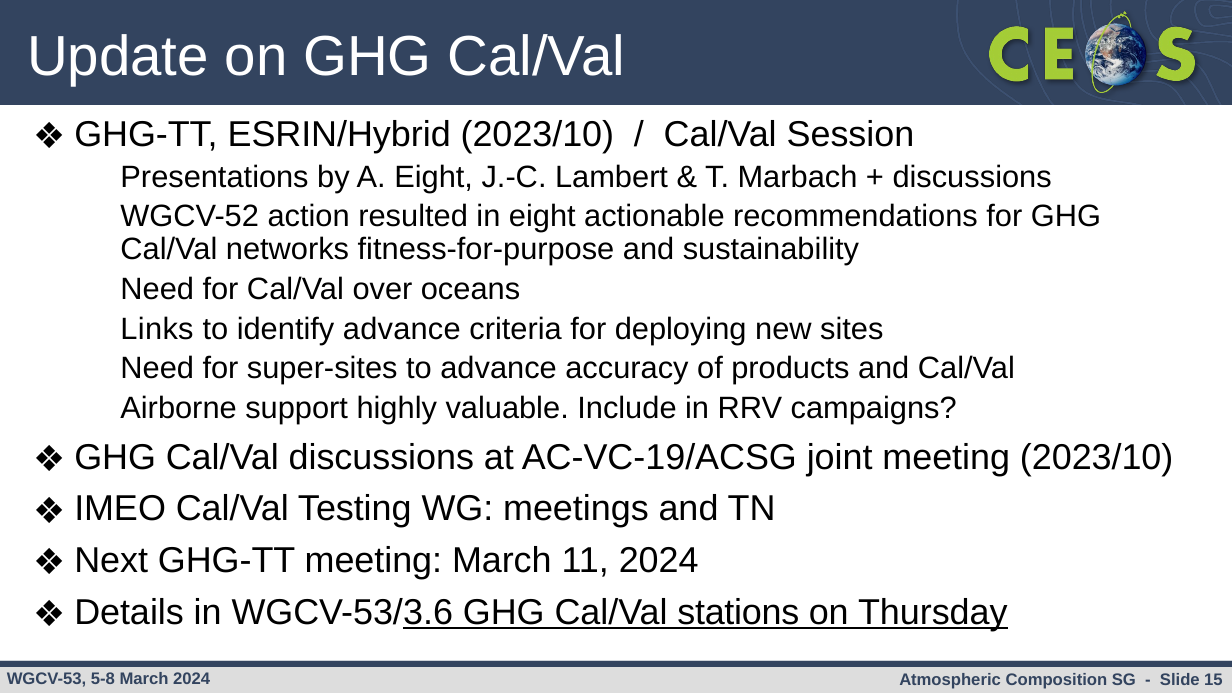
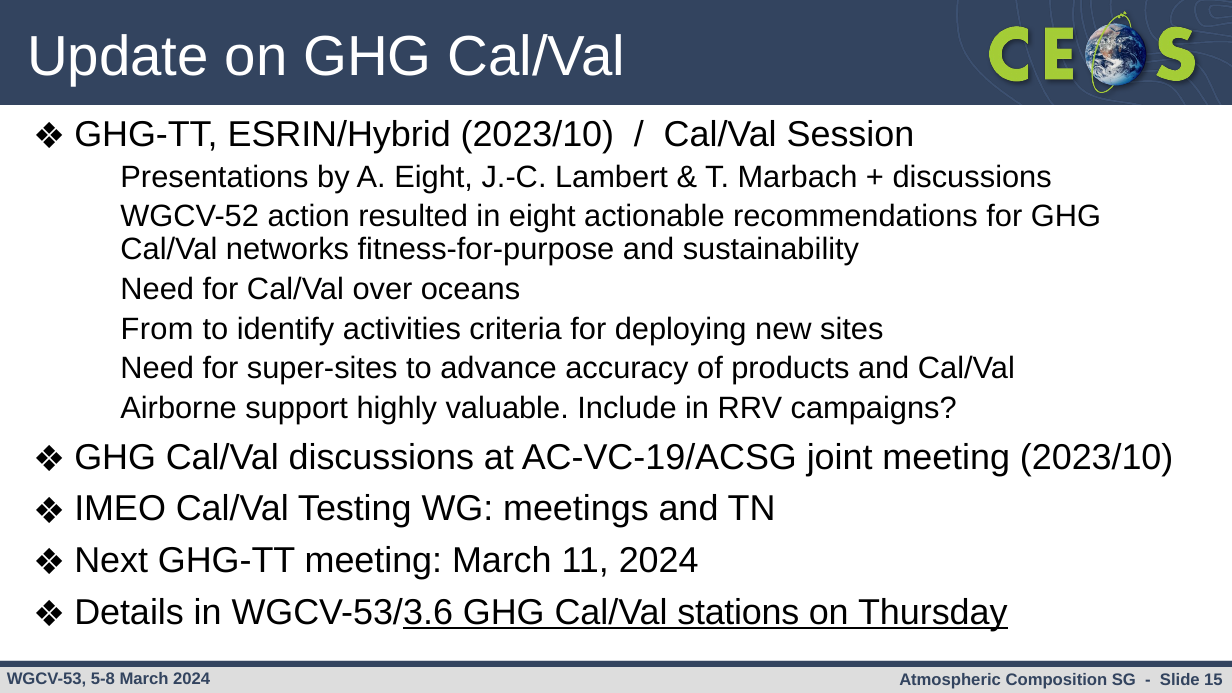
Links: Links -> From
identify advance: advance -> activities
